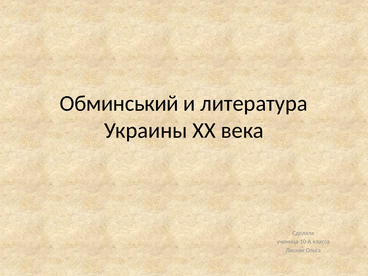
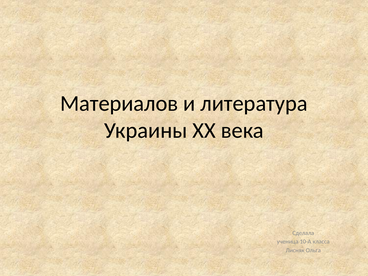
Обминський: Обминський -> Материалов
